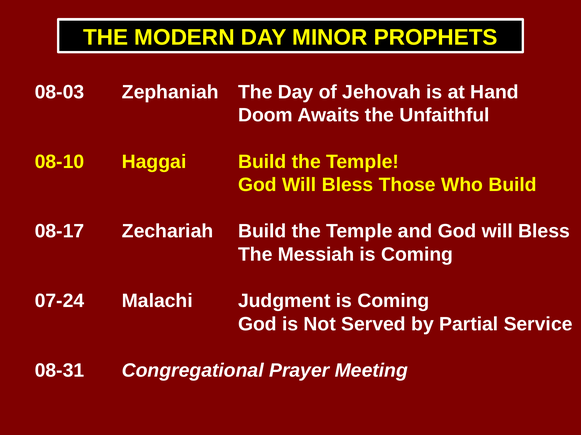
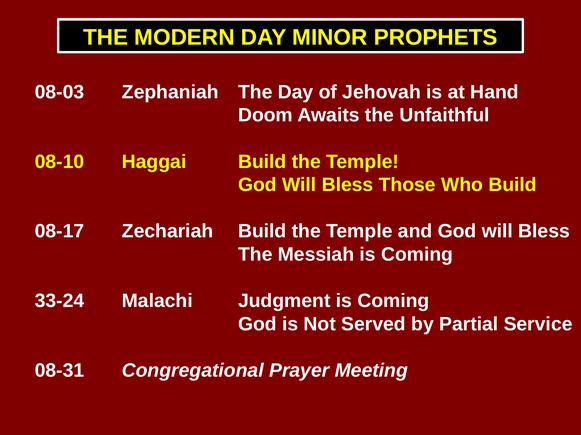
07-24: 07-24 -> 33-24
